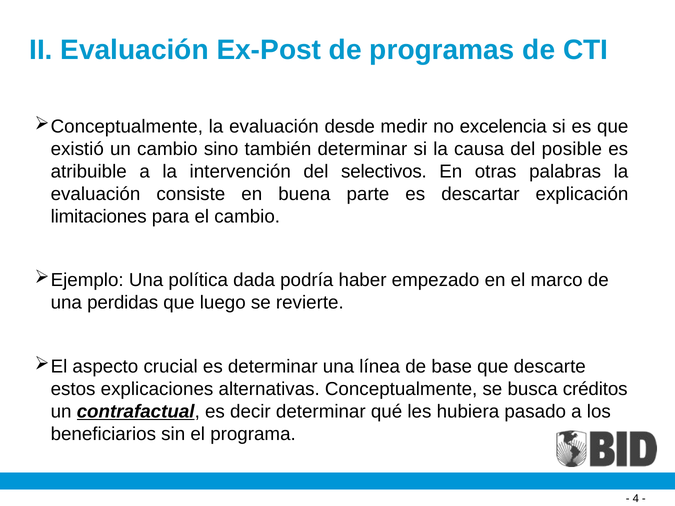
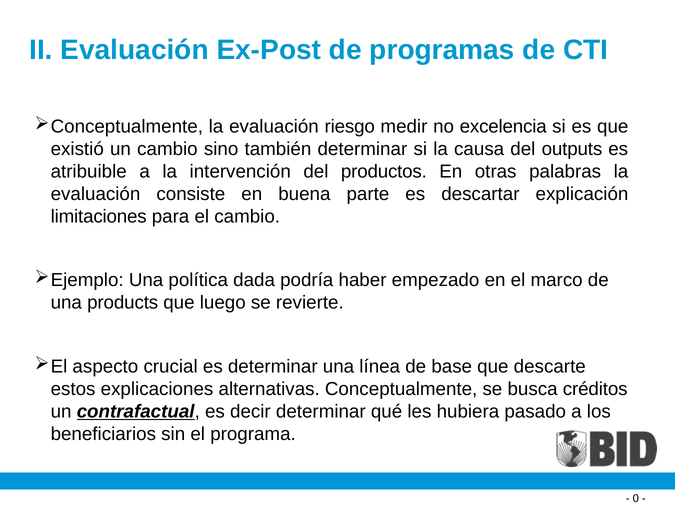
desde: desde -> riesgo
posible: posible -> outputs
selectivos: selectivos -> productos
perdidas: perdidas -> products
4: 4 -> 0
